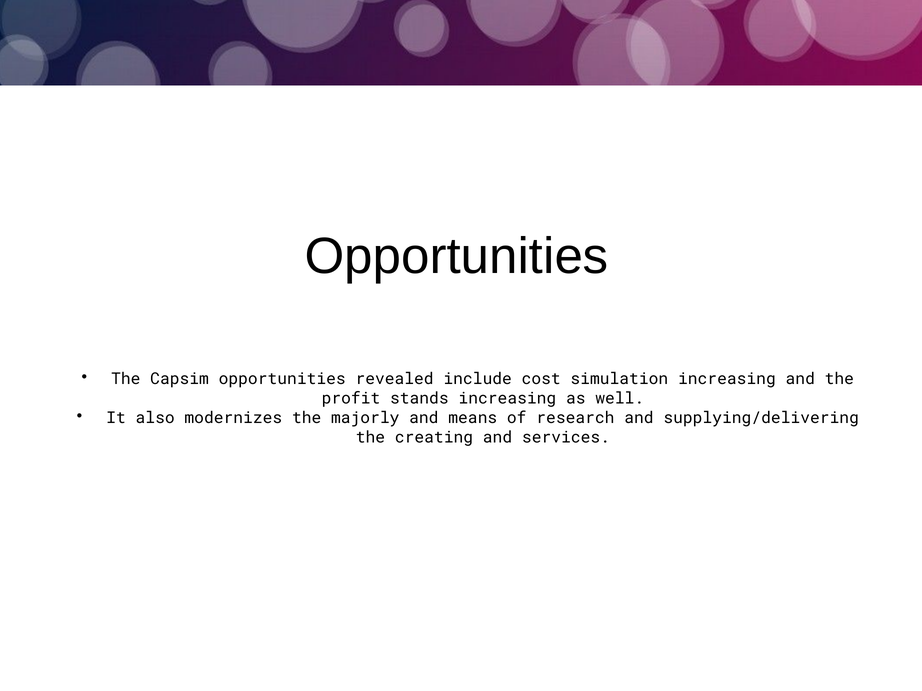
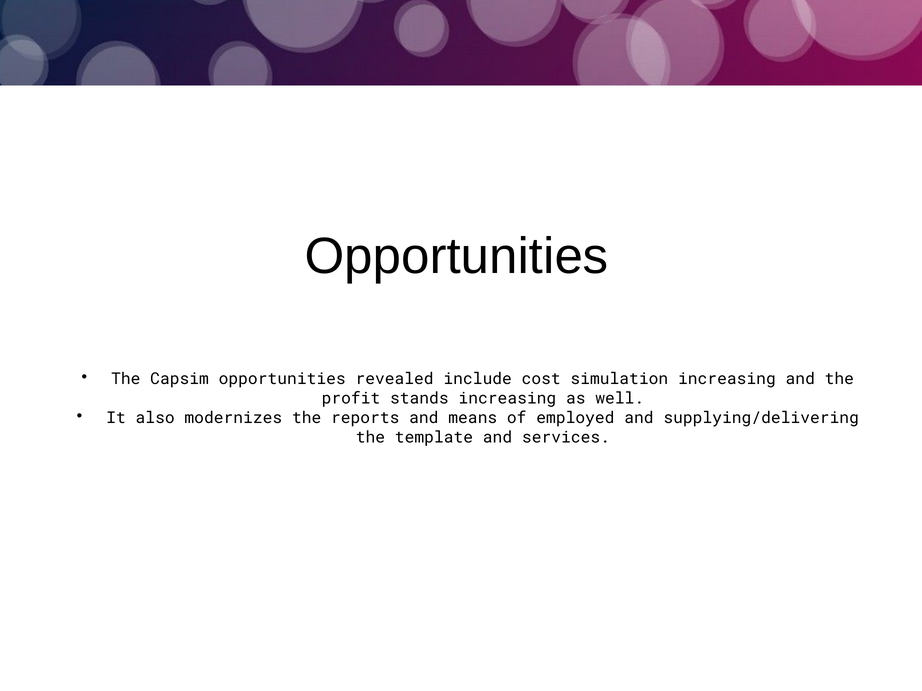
majorly: majorly -> reports
research: research -> employed
creating: creating -> template
